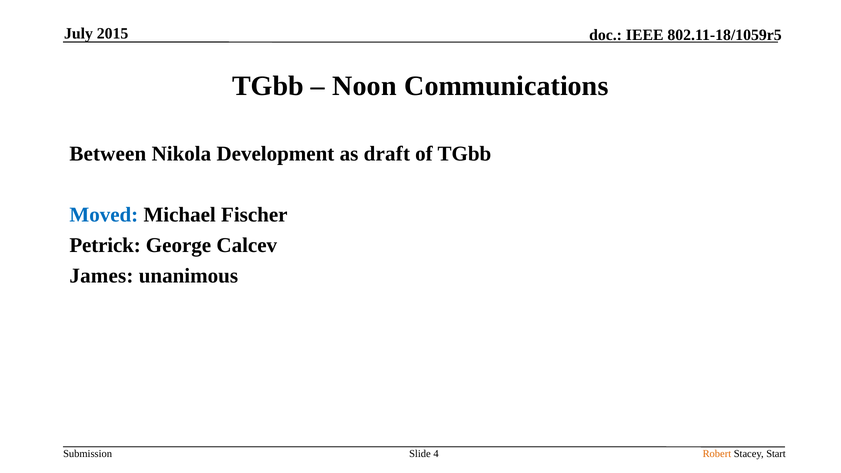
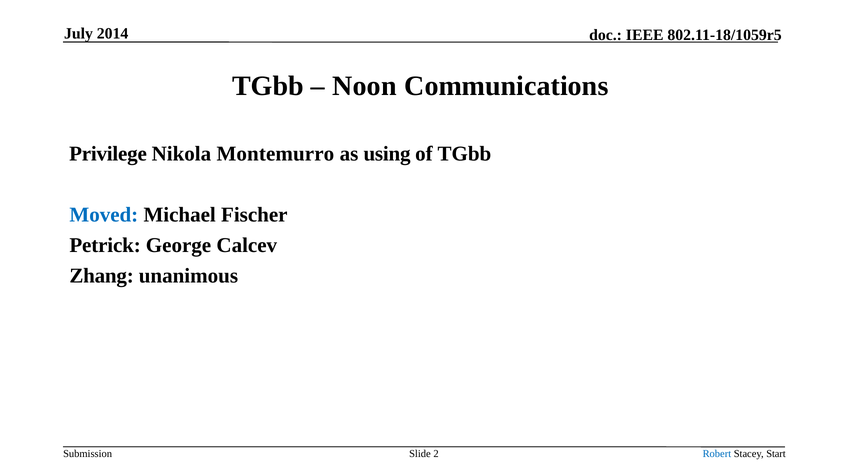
2015: 2015 -> 2014
Between: Between -> Privilege
Development: Development -> Montemurro
draft: draft -> using
James: James -> Zhang
4: 4 -> 2
Robert colour: orange -> blue
